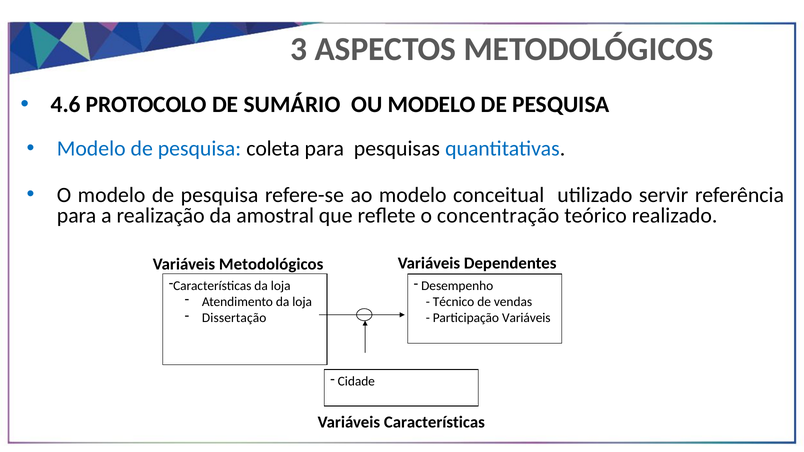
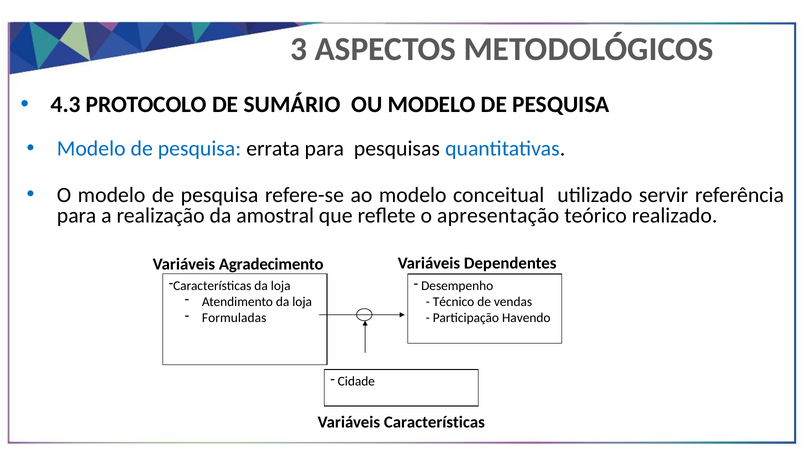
4.6: 4.6 -> 4.3
coleta: coleta -> errata
concentração: concentração -> apresentação
Variáveis Metodológicos: Metodológicos -> Agradecimento
Dissertação: Dissertação -> Formuladas
Participação Variáveis: Variáveis -> Havendo
